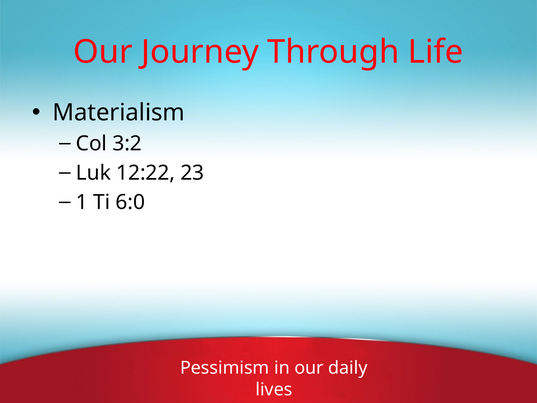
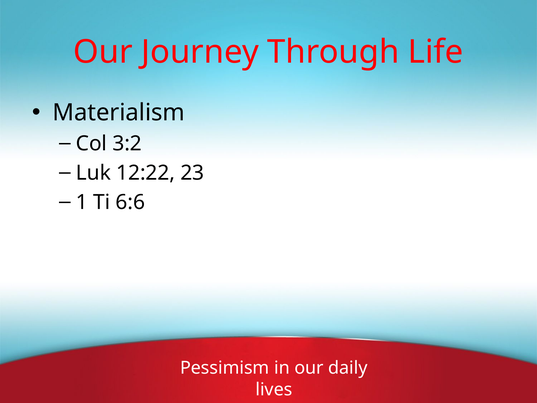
6:0: 6:0 -> 6:6
